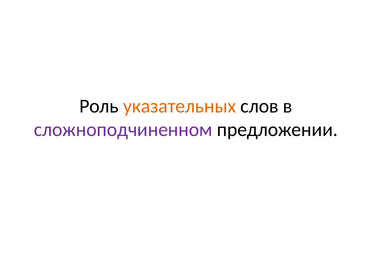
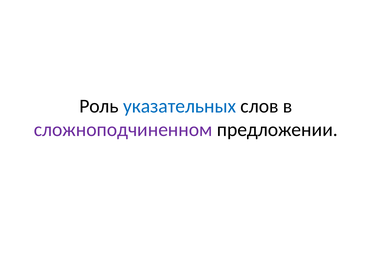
указательных colour: orange -> blue
